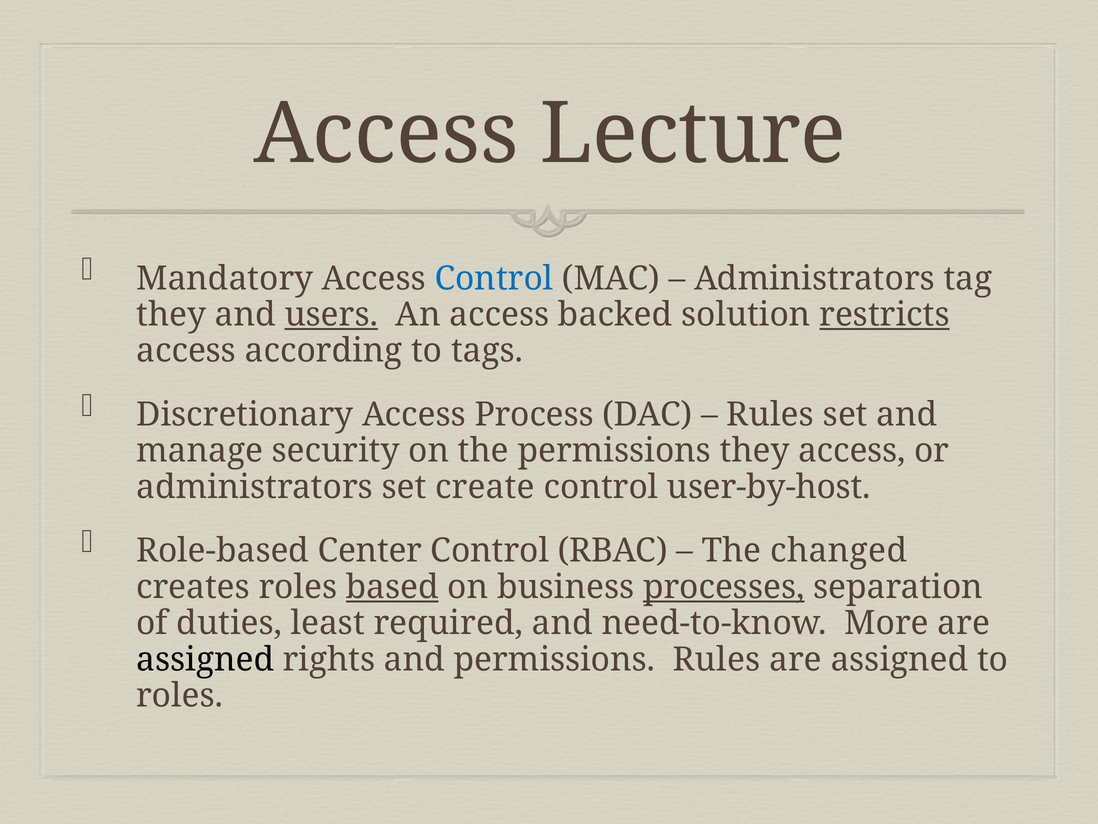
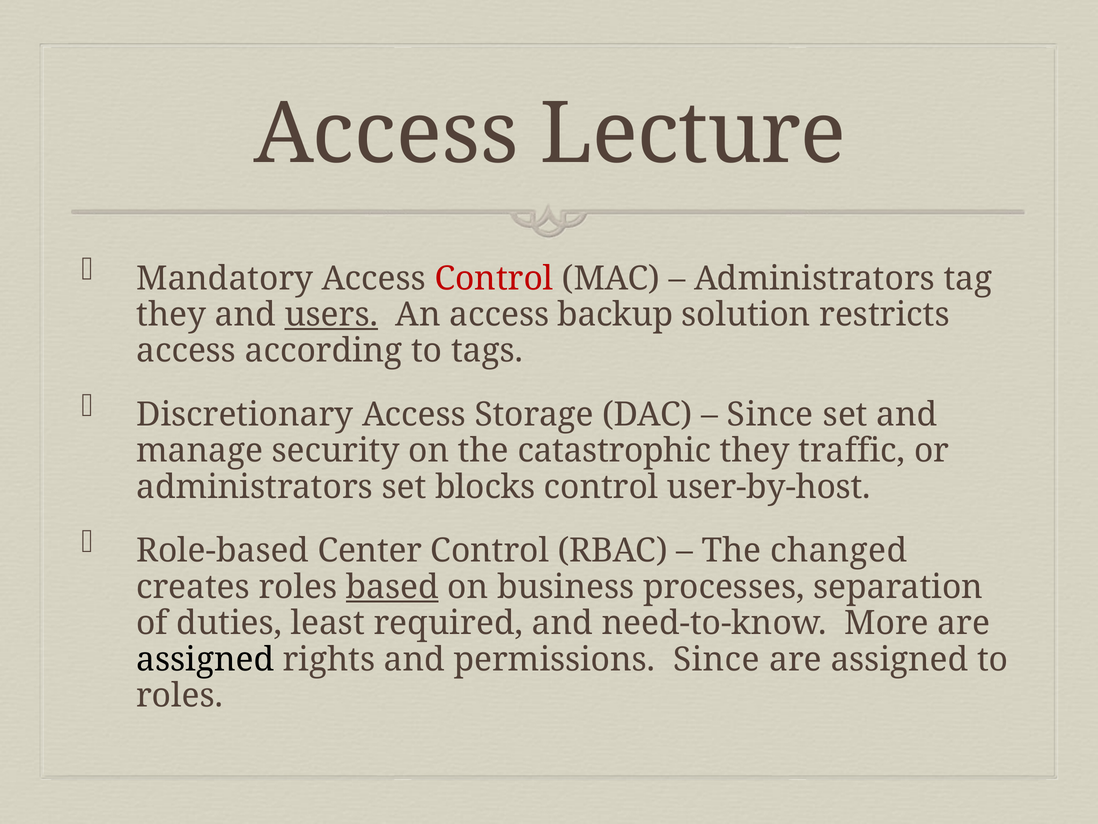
Control at (494, 278) colour: blue -> red
backed: backed -> backup
restricts underline: present -> none
Process: Process -> Storage
Rules at (770, 414): Rules -> Since
the permissions: permissions -> catastrophic
they access: access -> traffic
create: create -> blocks
processes underline: present -> none
permissions Rules: Rules -> Since
